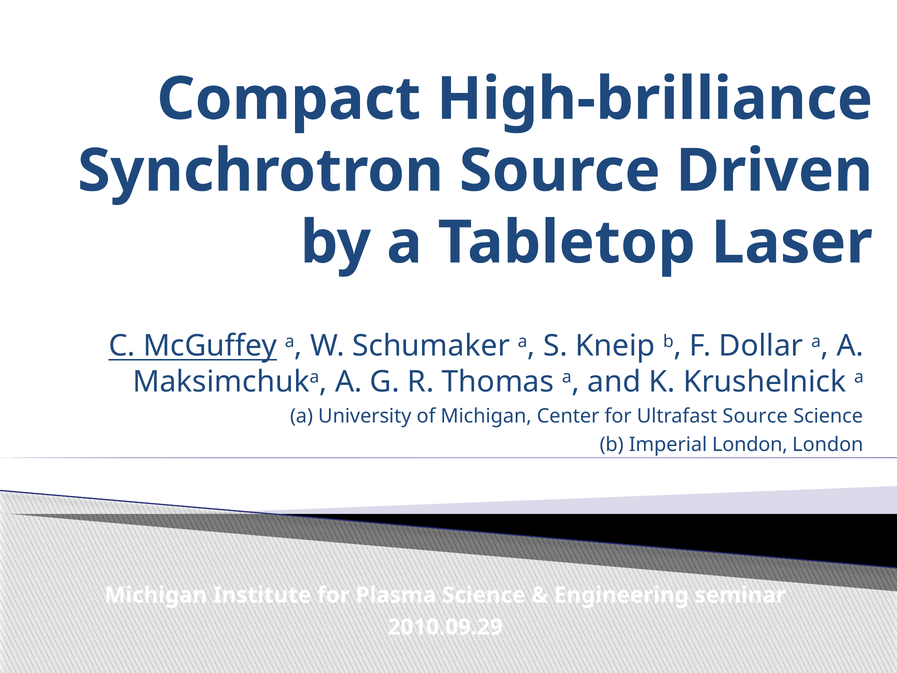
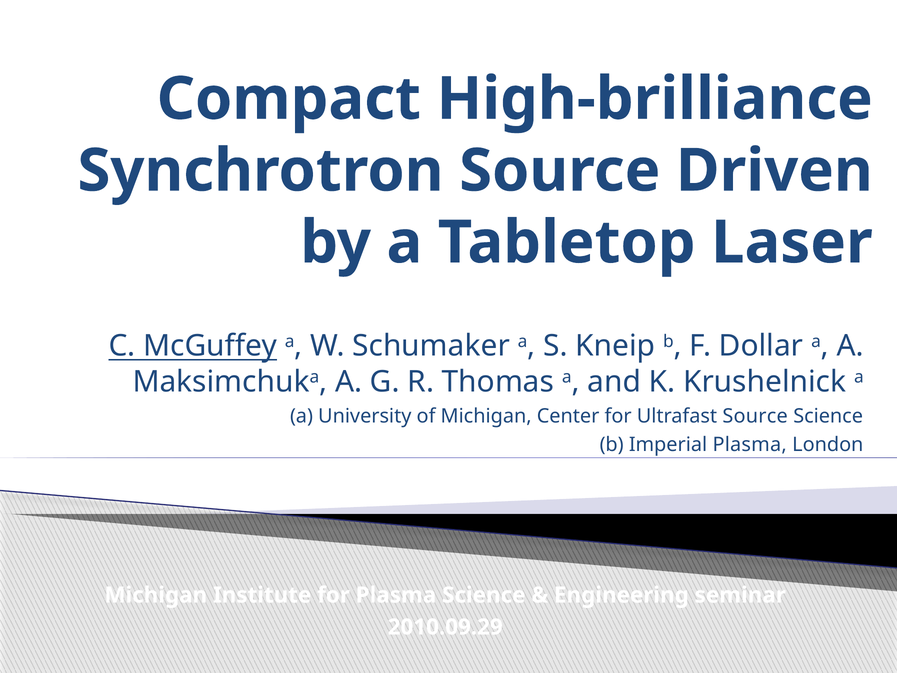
Imperial London: London -> Plasma
